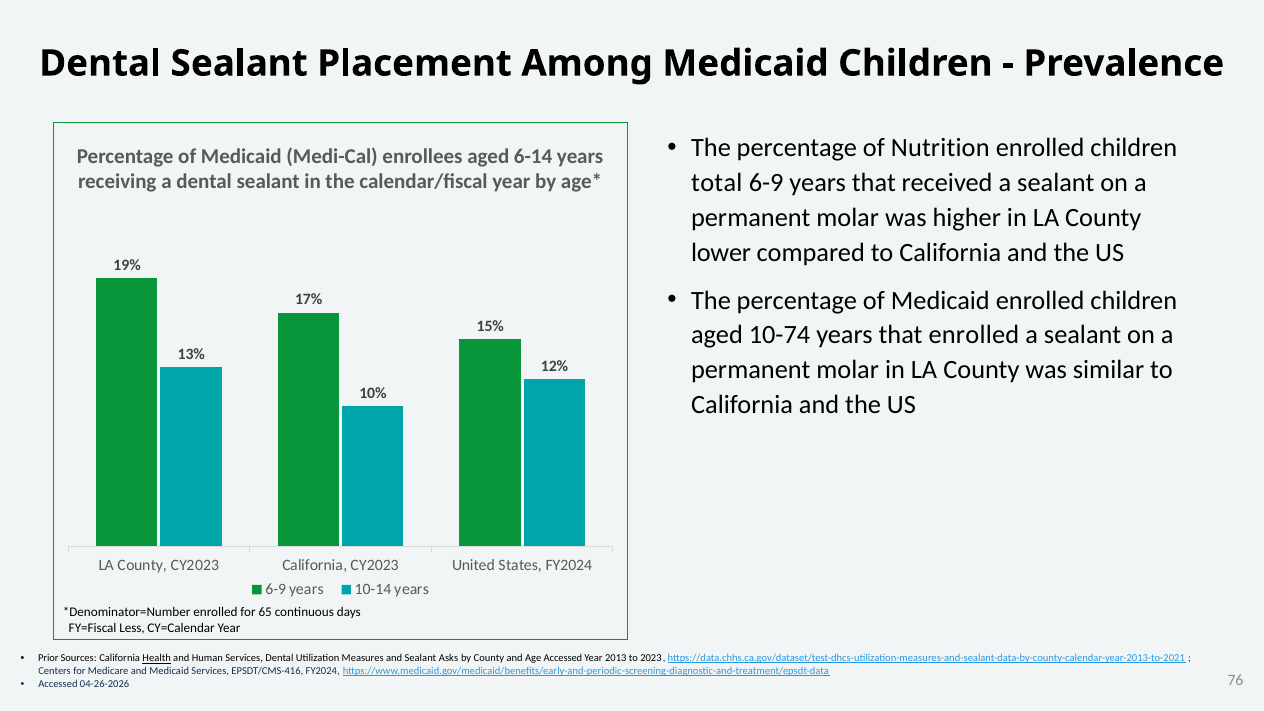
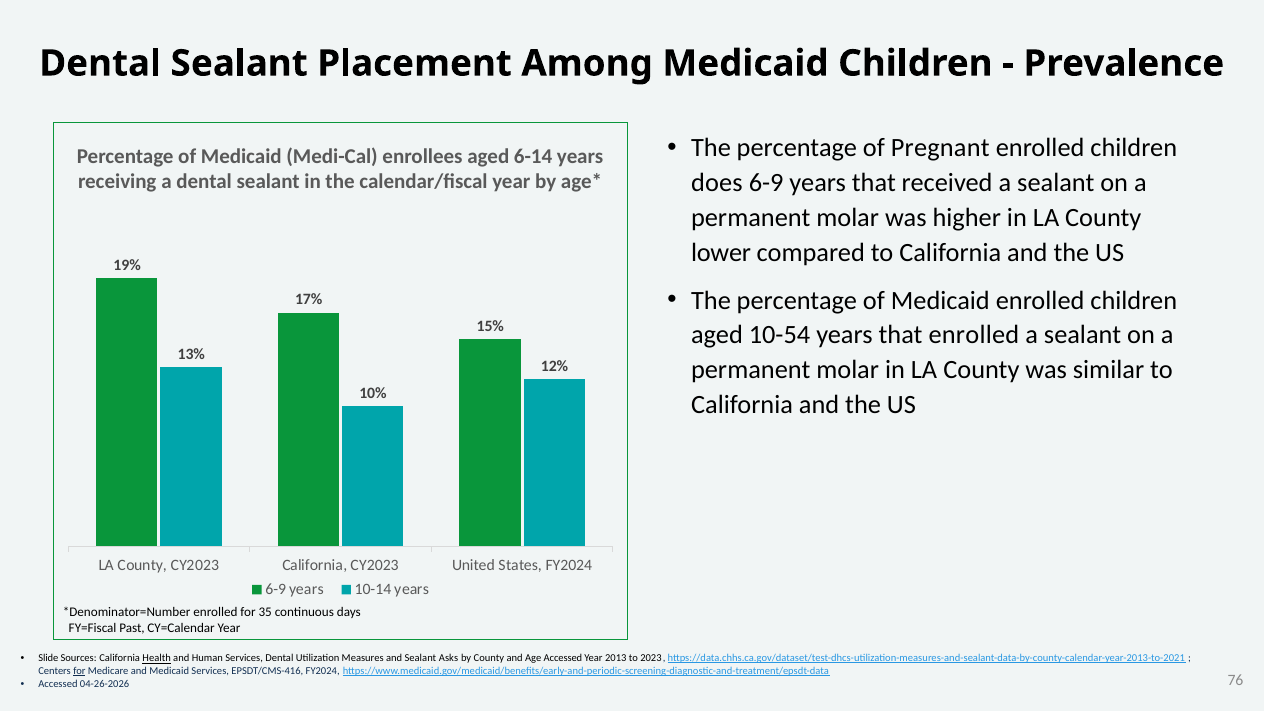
Nutrition: Nutrition -> Pregnant
total: total -> does
10-74: 10-74 -> 10-54
65: 65 -> 35
Less: Less -> Past
Prior: Prior -> Slide
for at (79, 671) underline: none -> present
